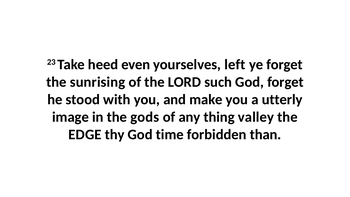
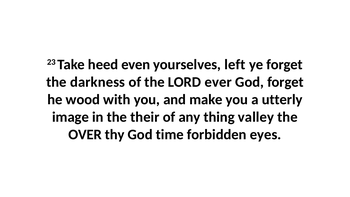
sunrising: sunrising -> darkness
such: such -> ever
stood: stood -> wood
gods: gods -> their
EDGE: EDGE -> OVER
than: than -> eyes
